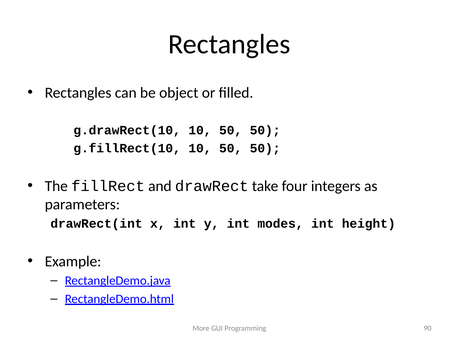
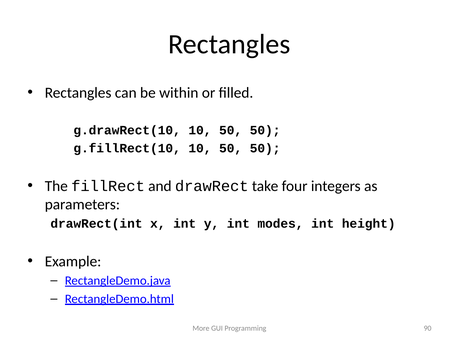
object: object -> within
